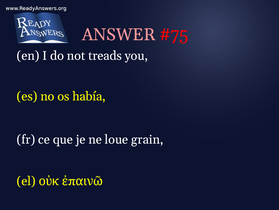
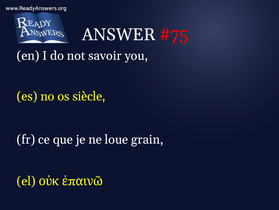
ANSWER colour: pink -> white
treads: treads -> savoir
había: había -> siècle
